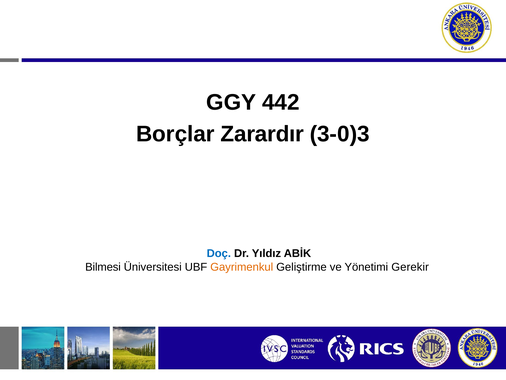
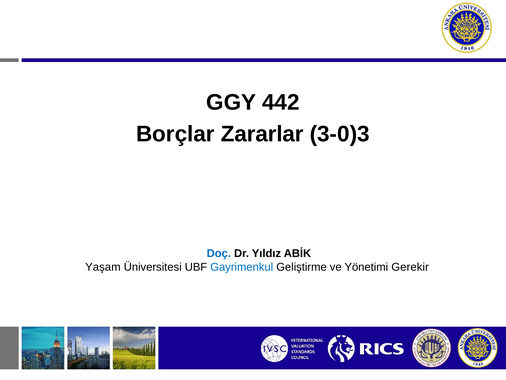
Zarardır: Zarardır -> Zararlar
Bilmesi: Bilmesi -> Yaşam
Gayrimenkul colour: orange -> blue
